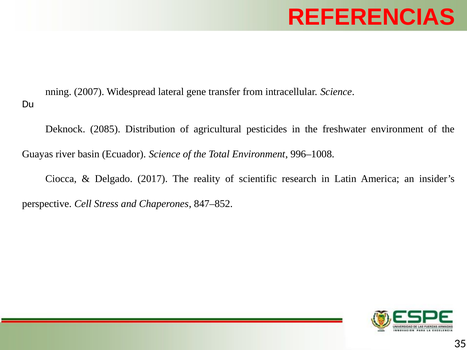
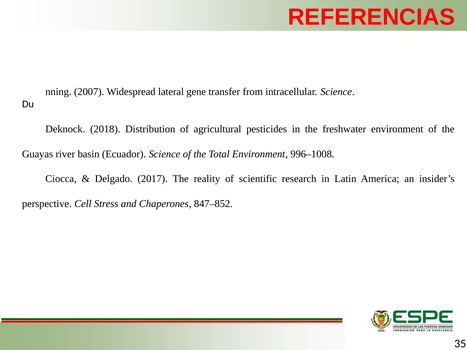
2085: 2085 -> 2018
